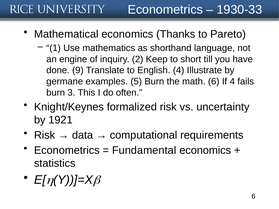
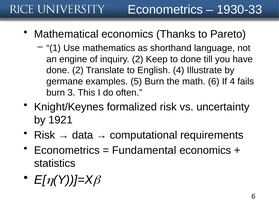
to short: short -> done
done 9: 9 -> 2
